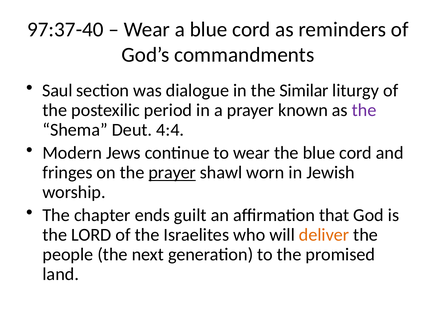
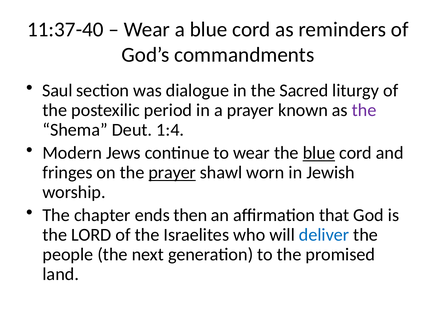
97:37-40: 97:37-40 -> 11:37-40
Similar: Similar -> Sacred
4:4: 4:4 -> 1:4
blue at (319, 153) underline: none -> present
guilt: guilt -> then
deliver colour: orange -> blue
